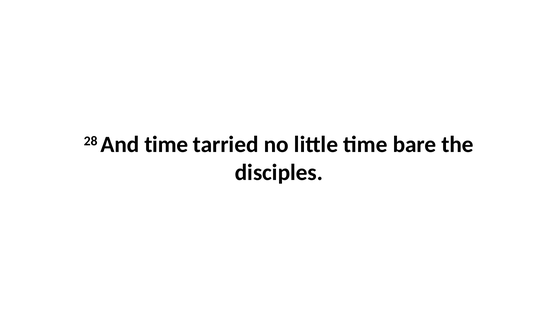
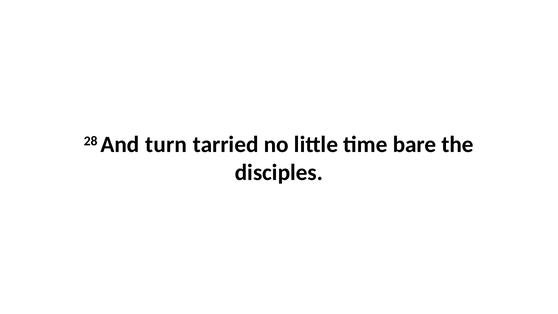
And time: time -> turn
